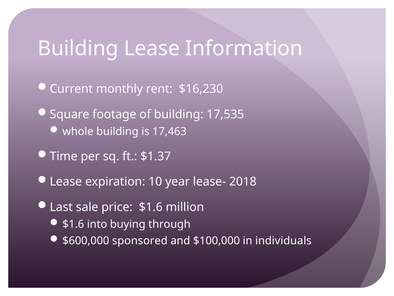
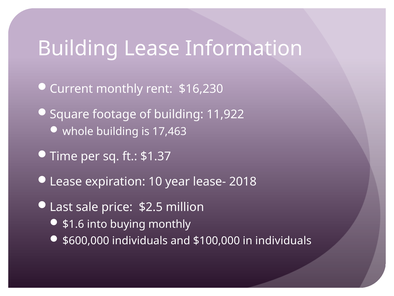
17,535: 17,535 -> 11,922
price $1.6: $1.6 -> $2.5
buying through: through -> monthly
$600,000 sponsored: sponsored -> individuals
